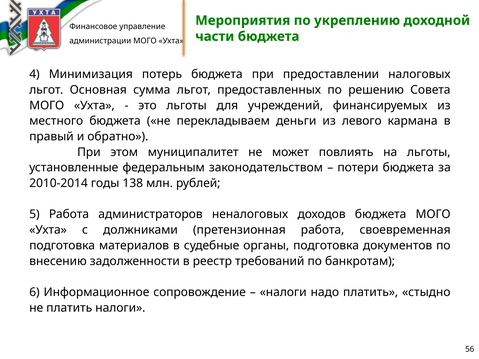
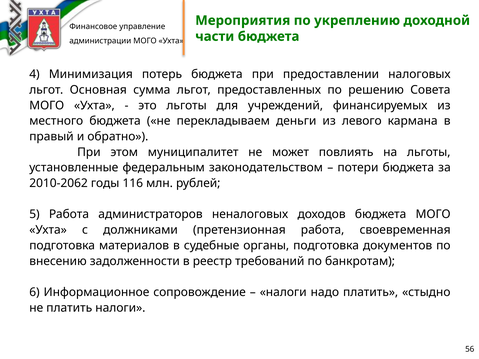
2010-2014: 2010-2014 -> 2010-2062
138: 138 -> 116
